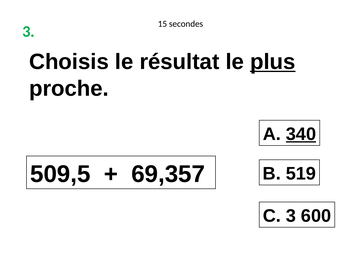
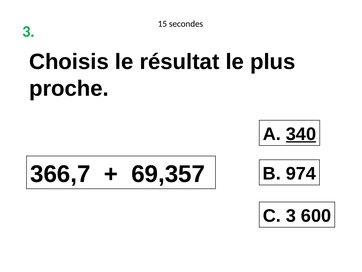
plus underline: present -> none
509,5: 509,5 -> 366,7
519: 519 -> 974
